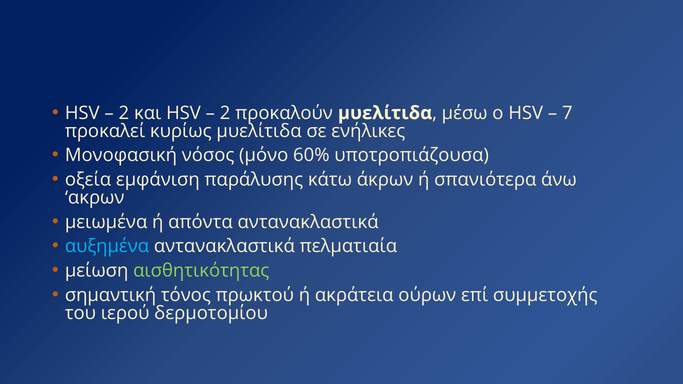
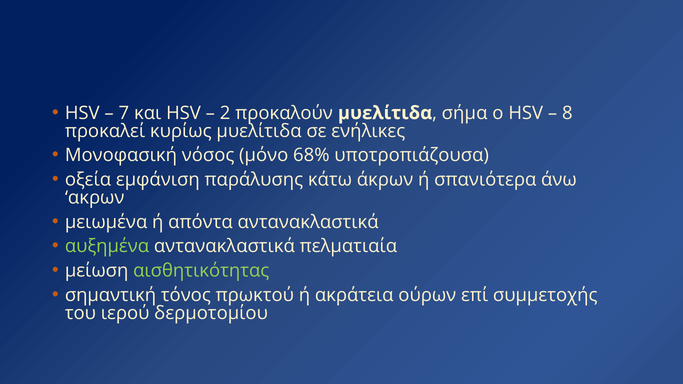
2 at (124, 113): 2 -> 7
μέσω: μέσω -> σήμα
7: 7 -> 8
60%: 60% -> 68%
αυξημένα colour: light blue -> light green
